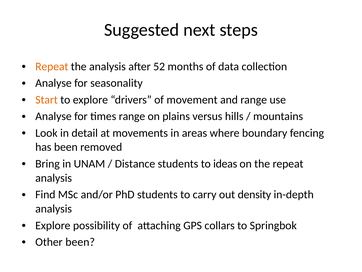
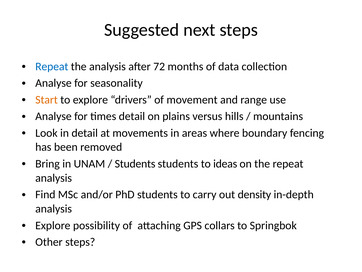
Repeat at (52, 66) colour: orange -> blue
52: 52 -> 72
times range: range -> detail
Distance at (135, 163): Distance -> Students
Other been: been -> steps
